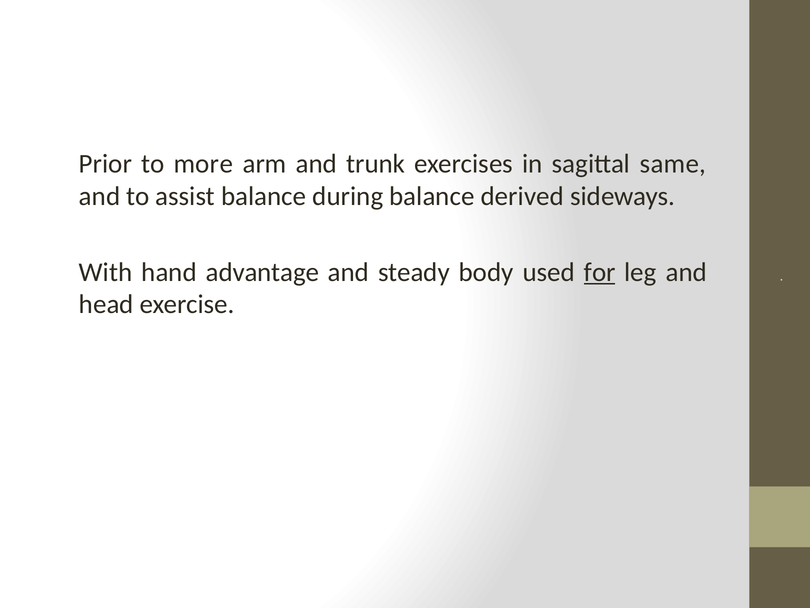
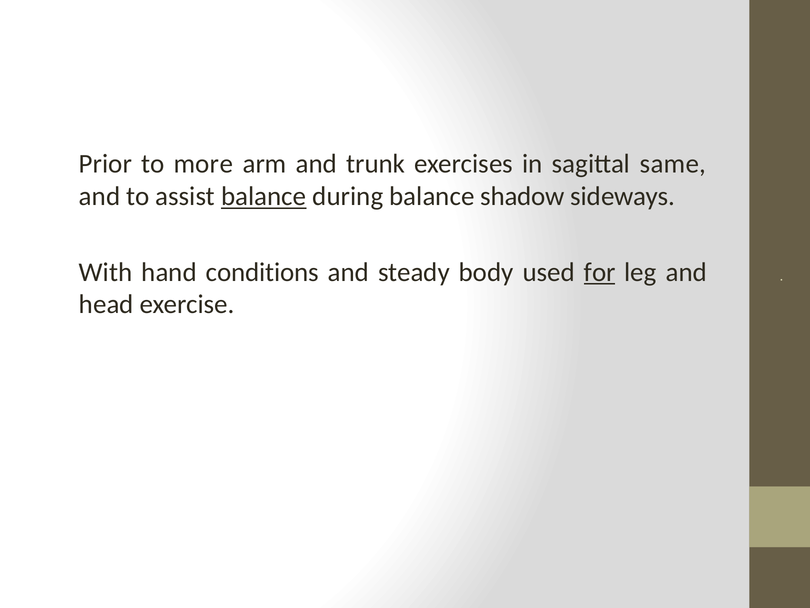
balance at (264, 196) underline: none -> present
derived: derived -> shadow
advantage: advantage -> conditions
